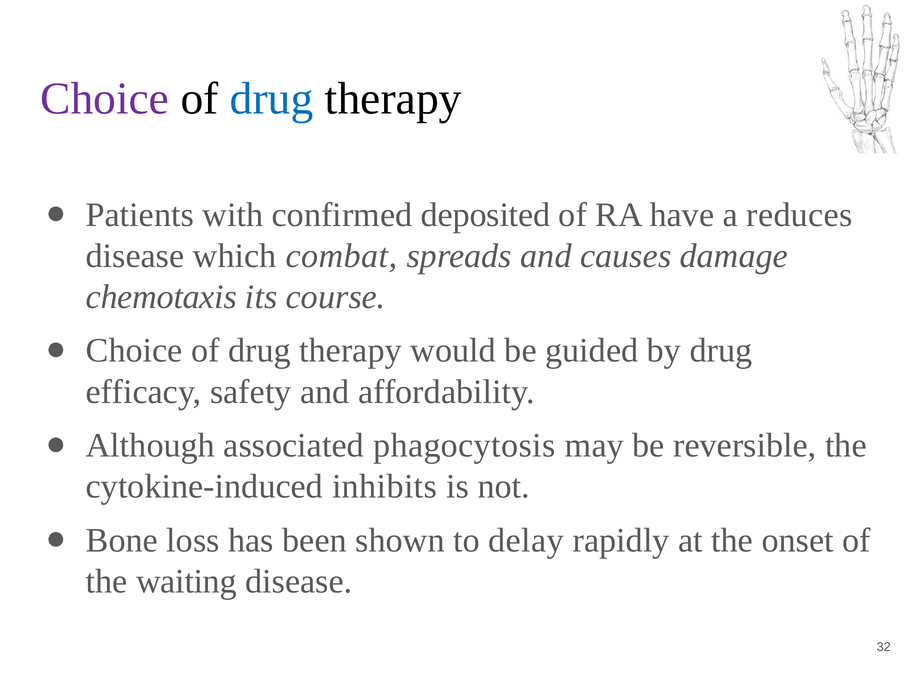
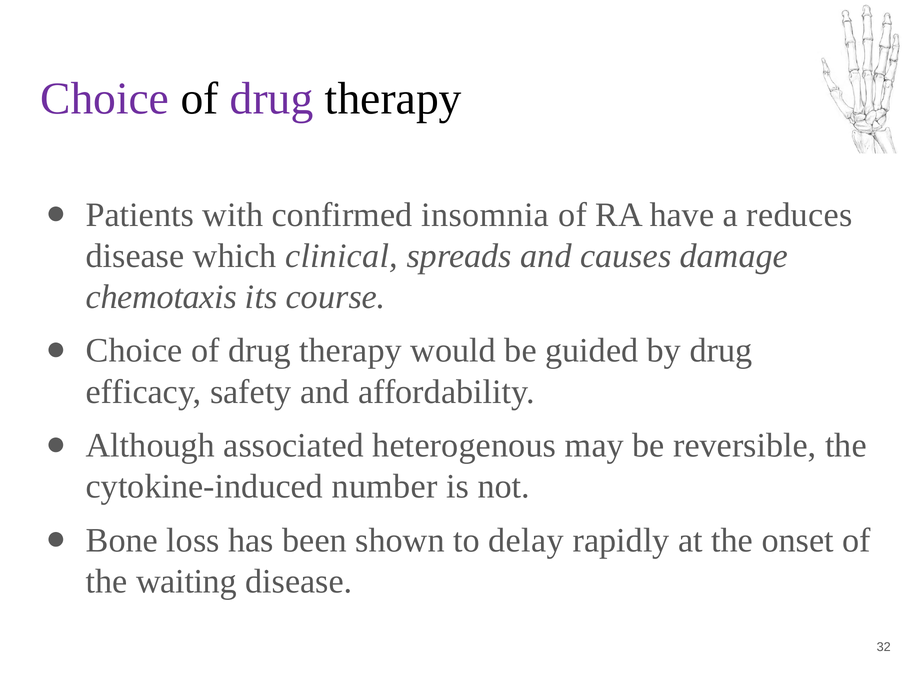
drug at (272, 99) colour: blue -> purple
deposited: deposited -> insomnia
combat: combat -> clinical
phagocytosis: phagocytosis -> heterogenous
inhibits: inhibits -> number
